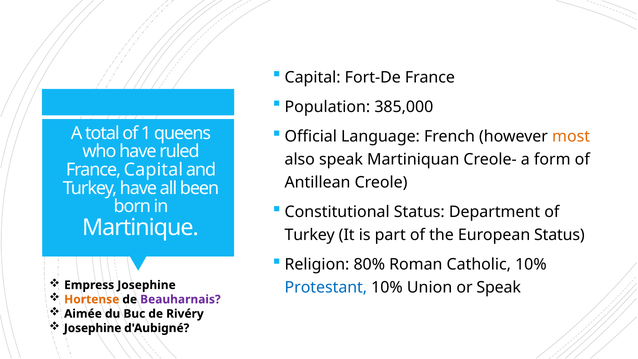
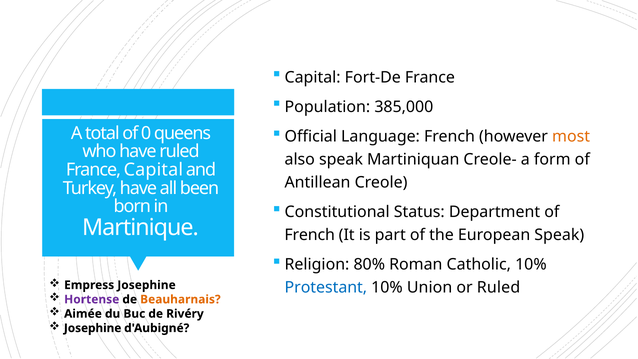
1: 1 -> 0
Turkey at (310, 235): Turkey -> French
European Status: Status -> Speak
or Speak: Speak -> Ruled
Hortense colour: orange -> purple
Beauharnais colour: purple -> orange
